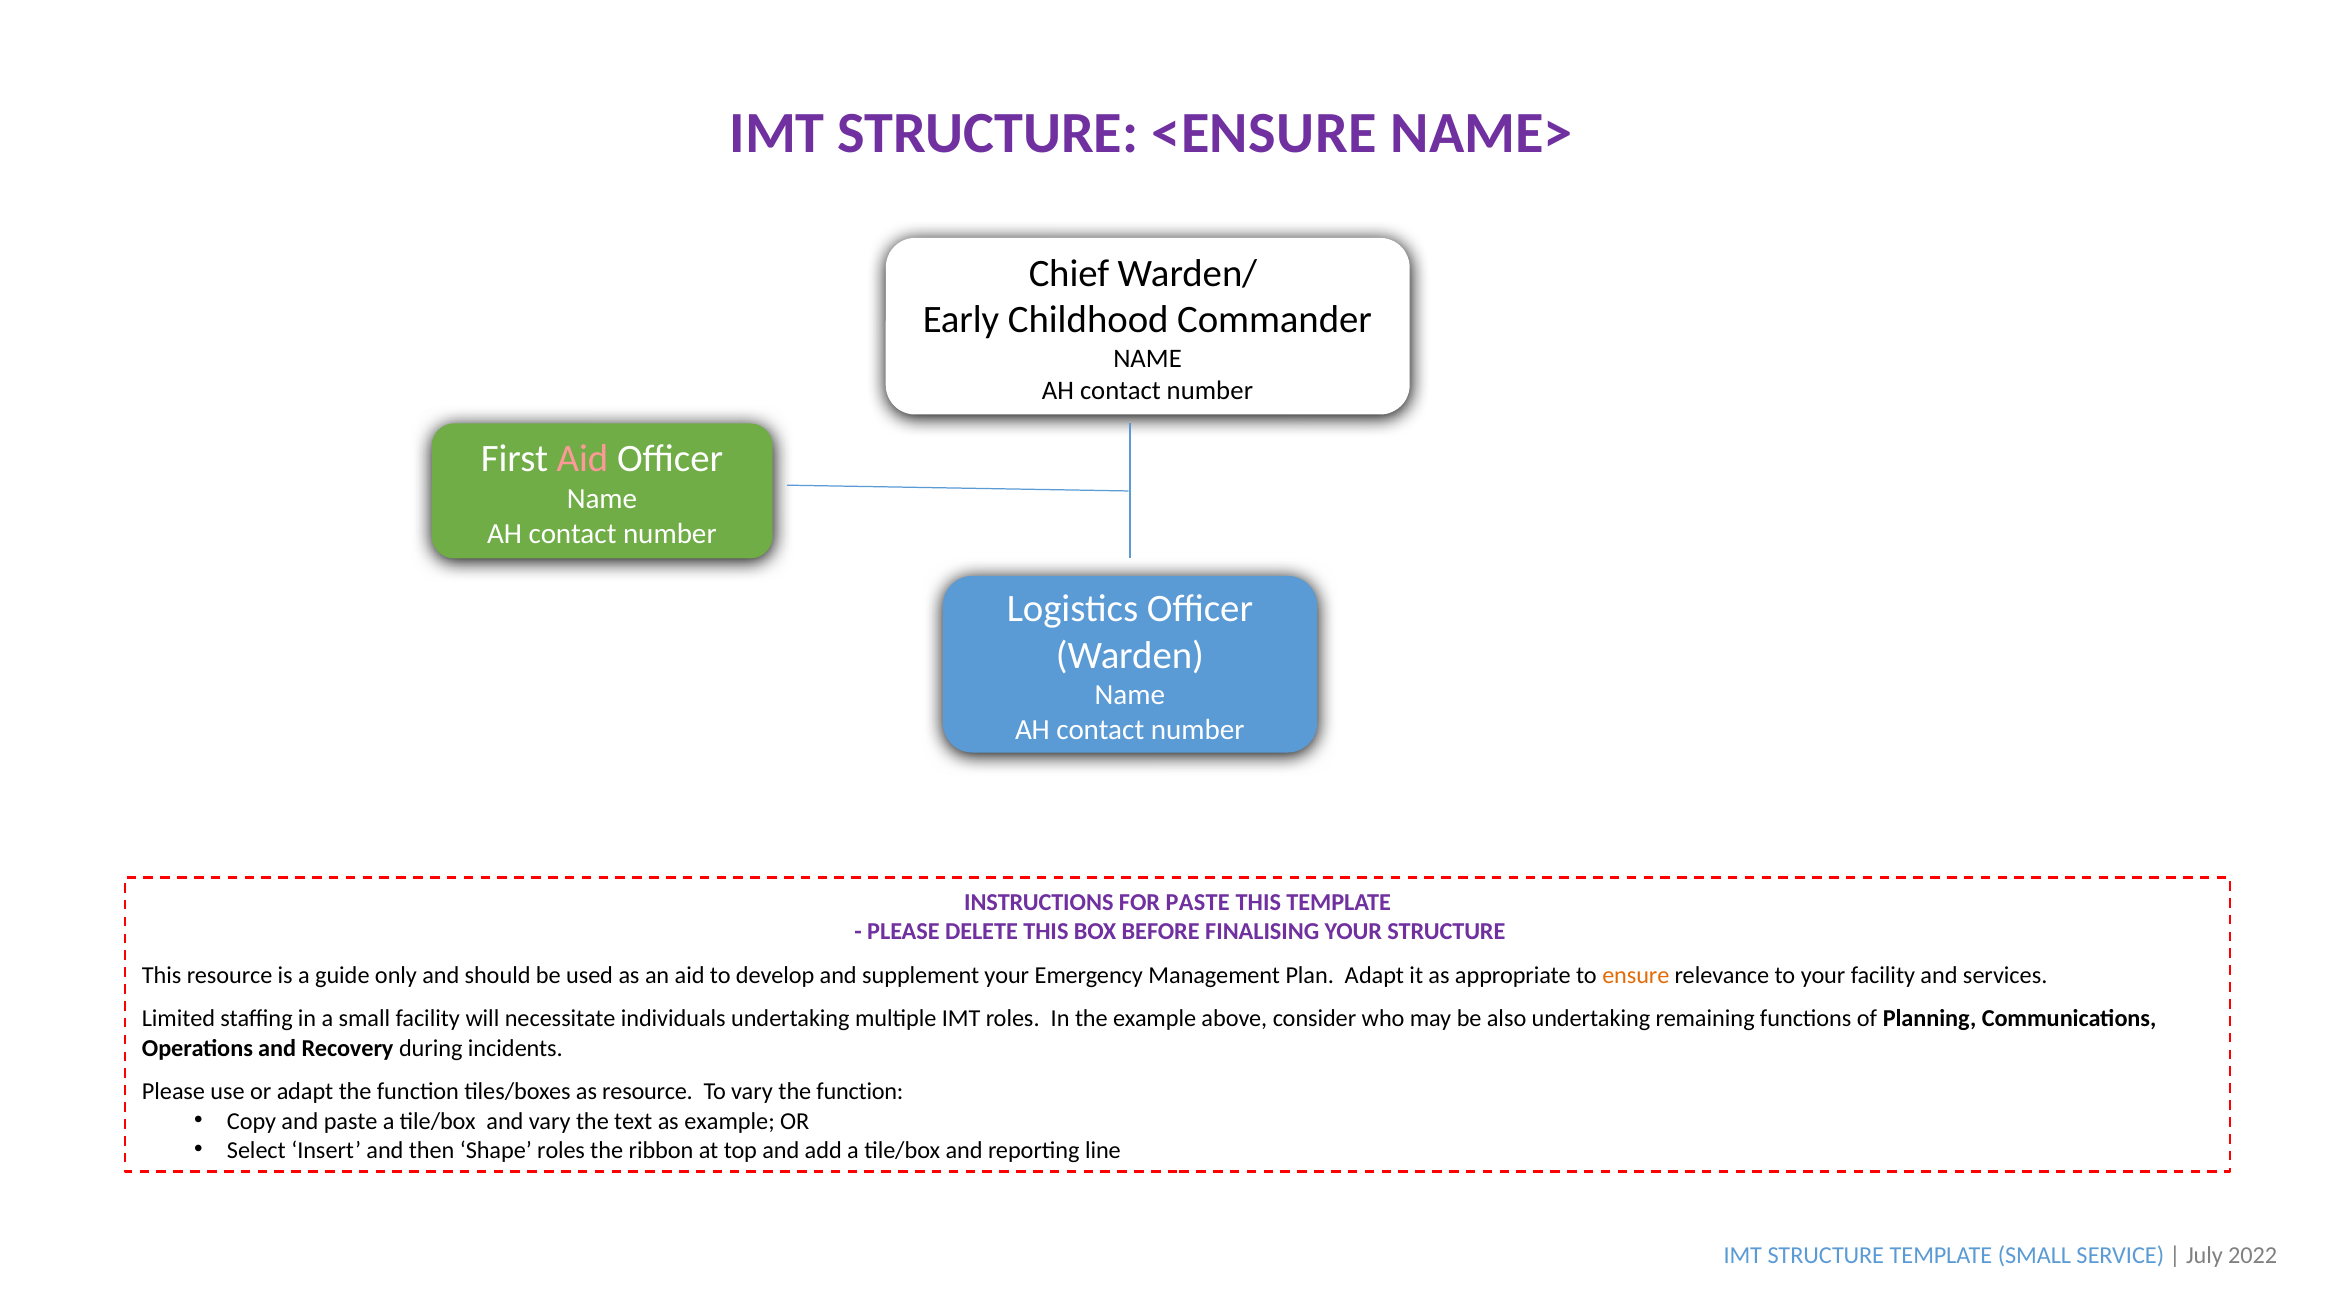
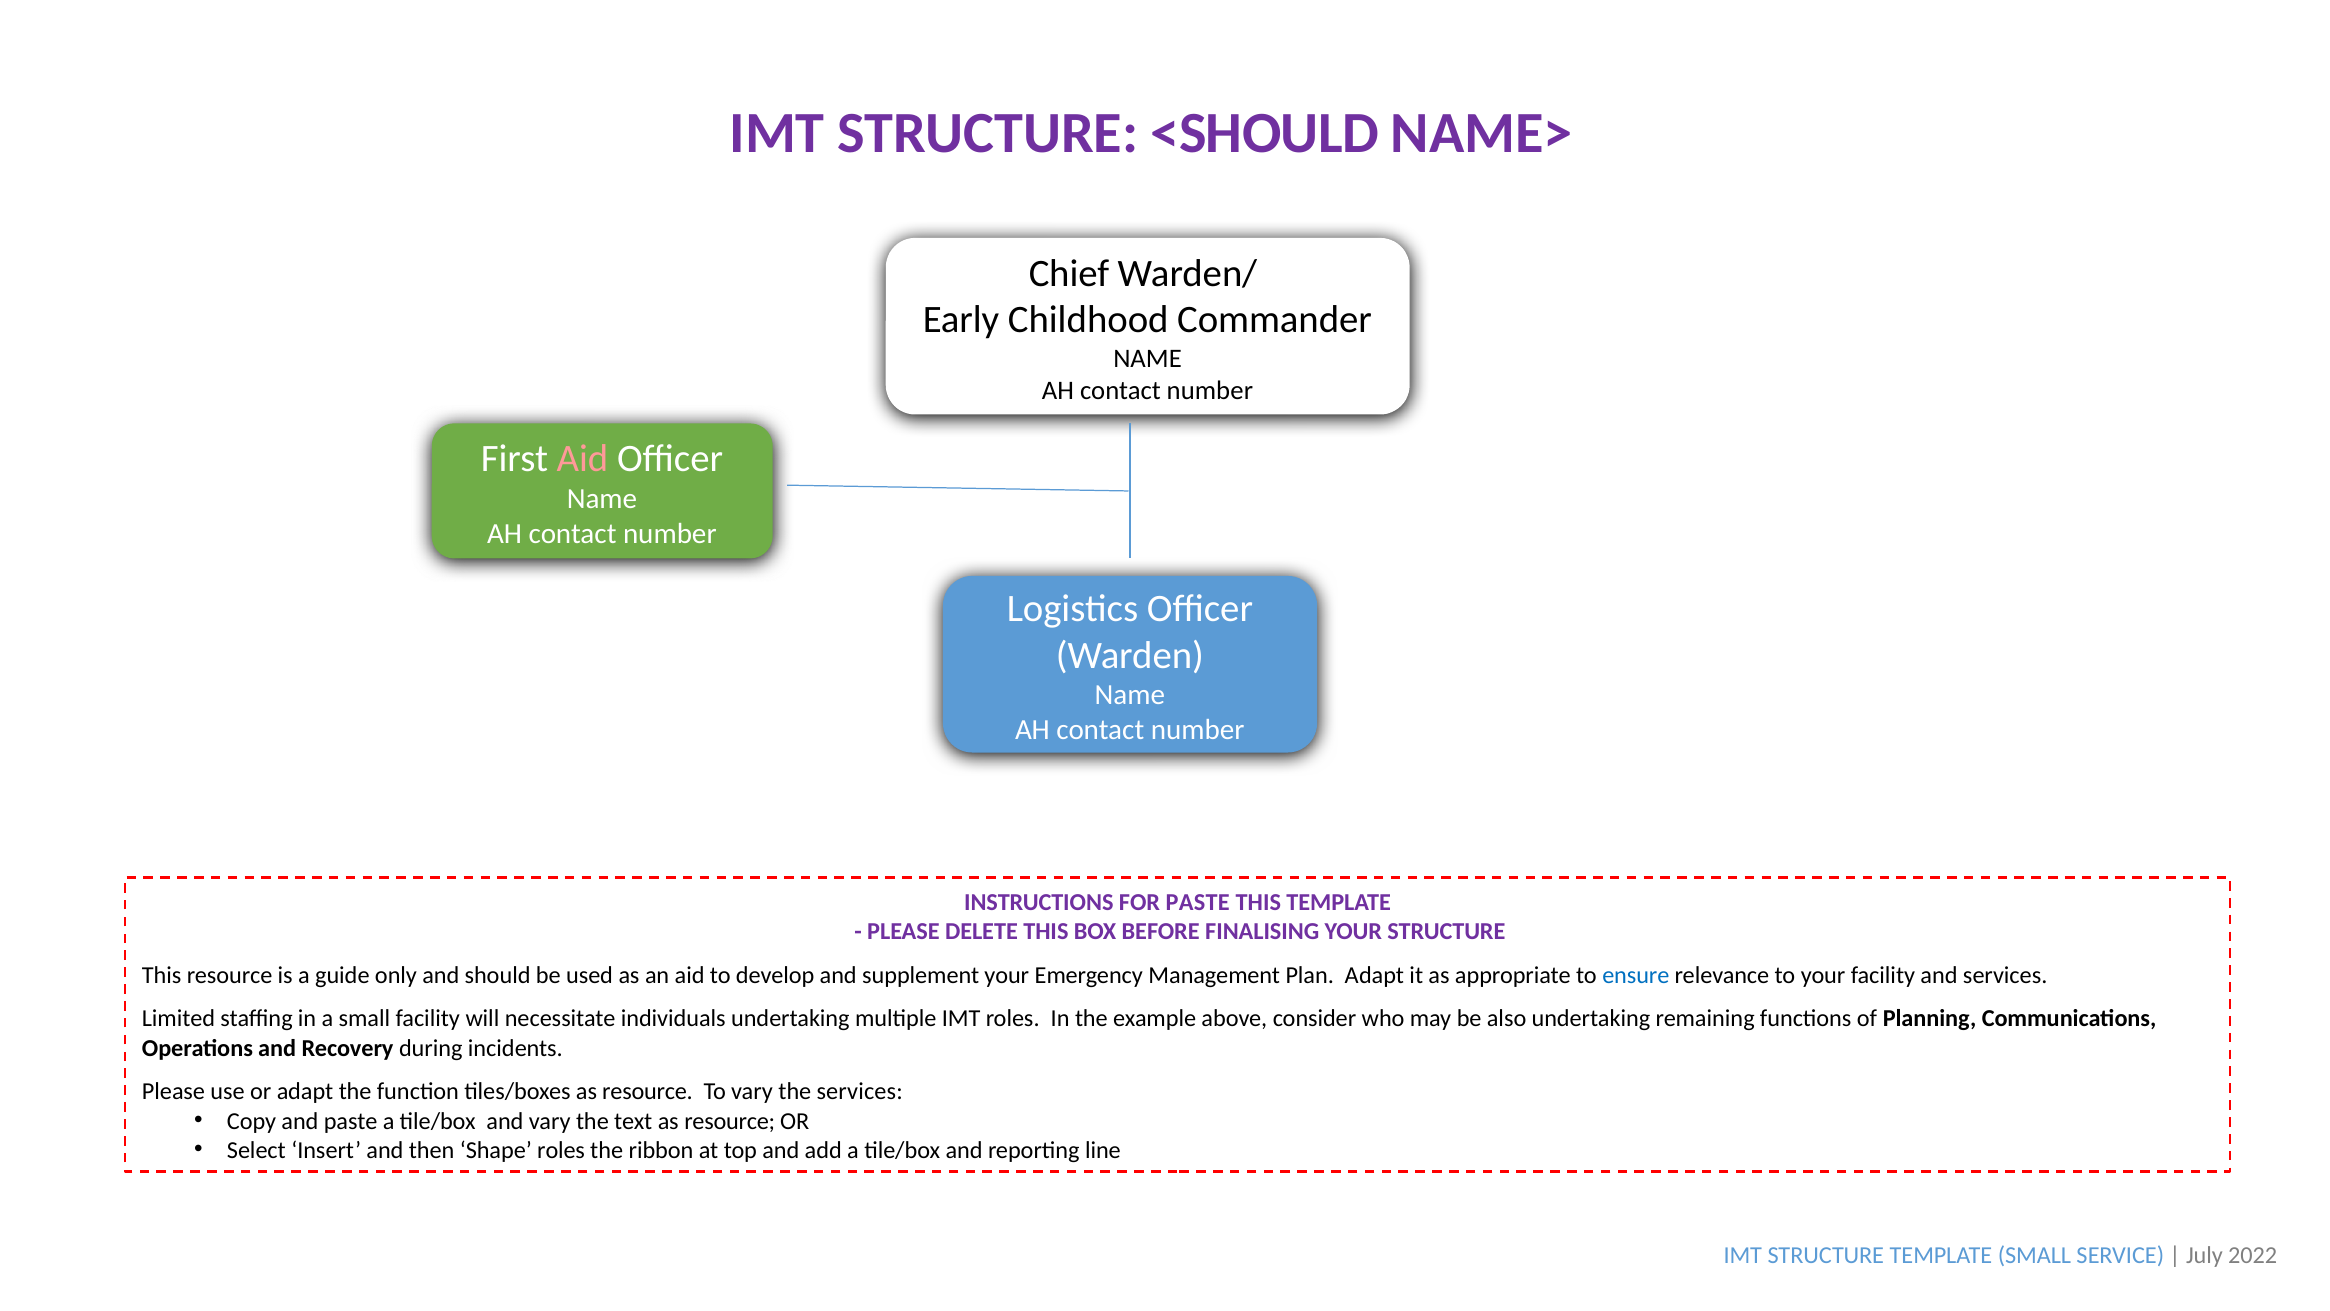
<ENSURE: <ENSURE -> <SHOULD
ensure colour: orange -> blue
vary the function: function -> services
text as example: example -> resource
